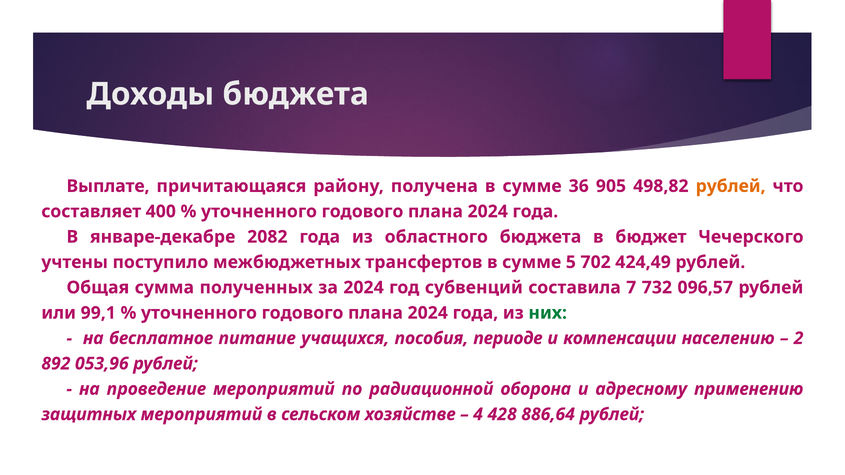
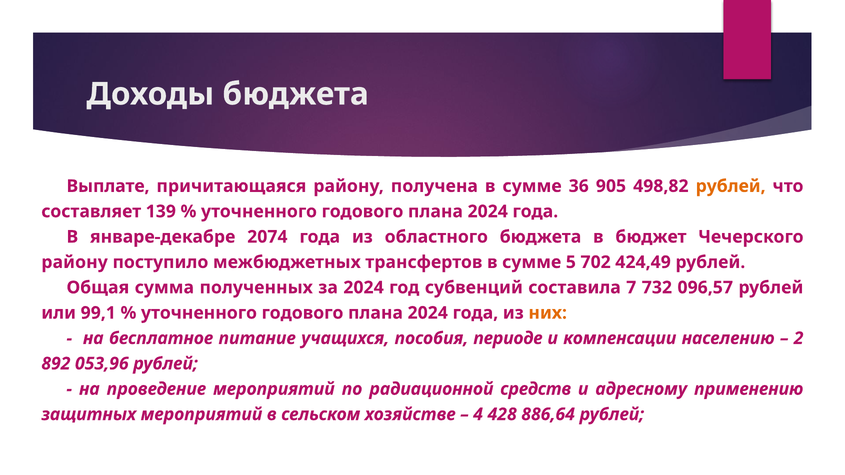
400: 400 -> 139
2082: 2082 -> 2074
учтены at (75, 262): учтены -> району
них colour: green -> orange
оборона: оборона -> средств
